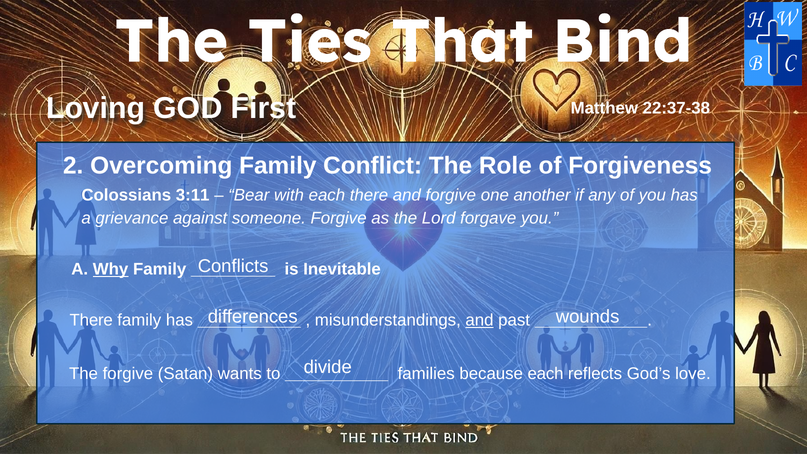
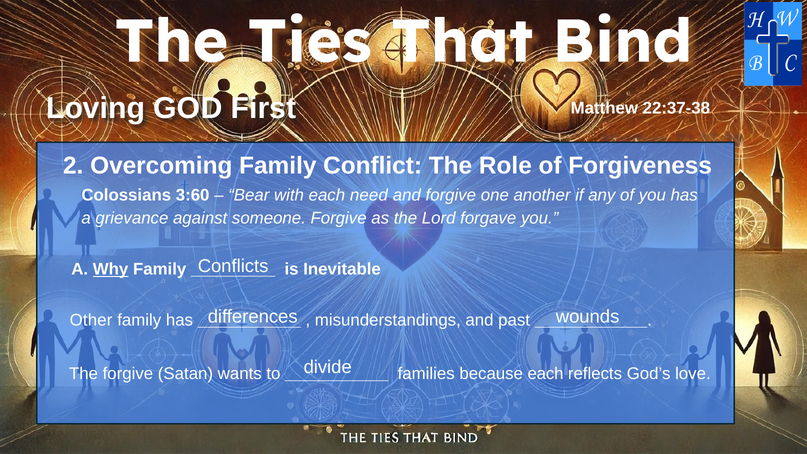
3:11: 3:11 -> 3:60
each there: there -> need
There at (91, 320): There -> Other
and at (480, 320) underline: present -> none
